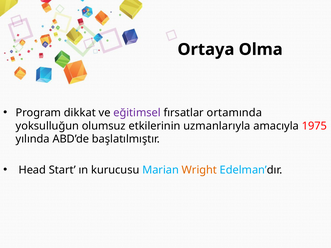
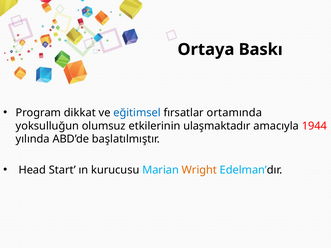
Olma: Olma -> Baskı
eğitimsel colour: purple -> blue
uzmanlarıyla: uzmanlarıyla -> ulaşmaktadır
1975: 1975 -> 1944
